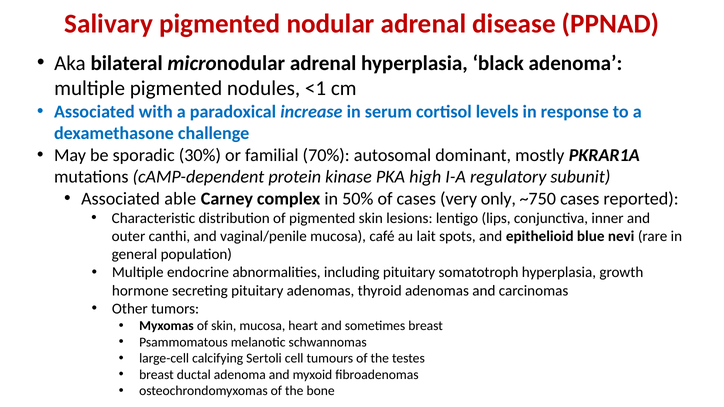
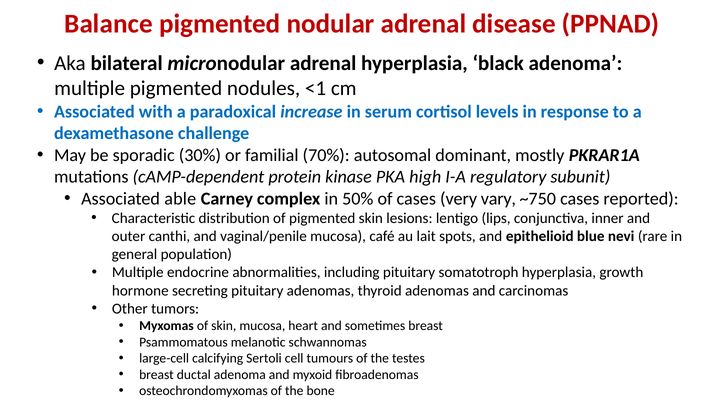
Salivary: Salivary -> Balance
only: only -> vary
